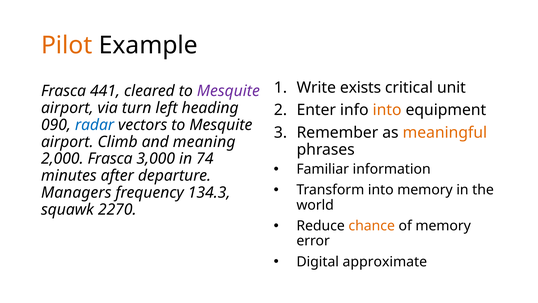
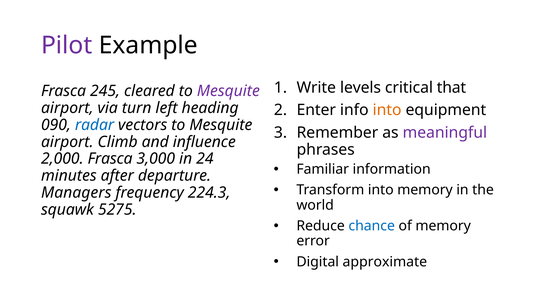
Pilot colour: orange -> purple
exists: exists -> levels
unit: unit -> that
441: 441 -> 245
meaningful colour: orange -> purple
meaning: meaning -> influence
74: 74 -> 24
134.3: 134.3 -> 224.3
2270: 2270 -> 5275
chance colour: orange -> blue
